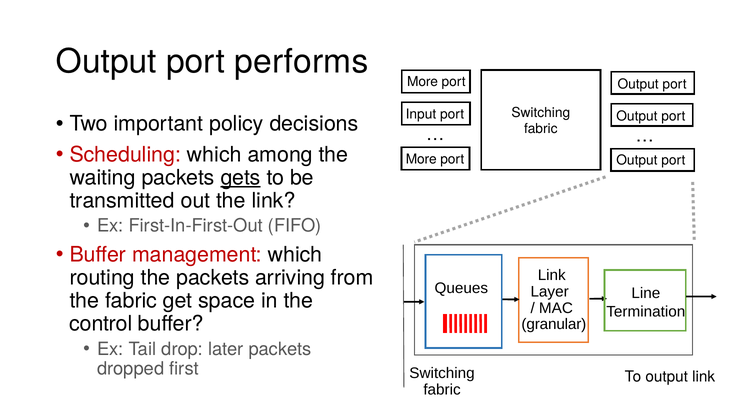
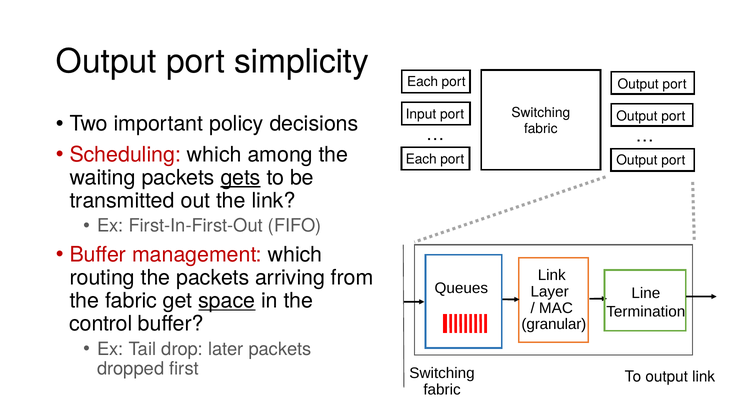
performs: performs -> simplicity
More at (423, 82): More -> Each
More at (421, 159): More -> Each
space underline: none -> present
